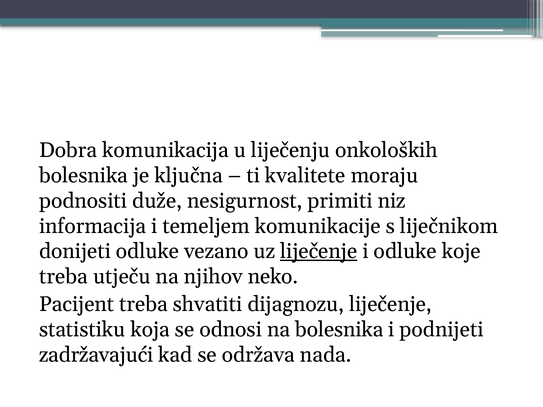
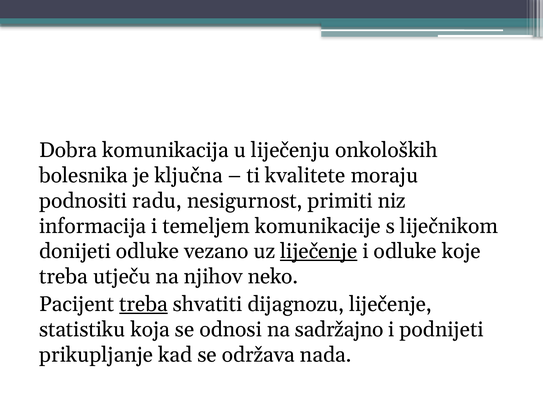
duže: duže -> radu
treba at (144, 304) underline: none -> present
na bolesnika: bolesnika -> sadržajno
zadržavajući: zadržavajući -> prikupljanje
